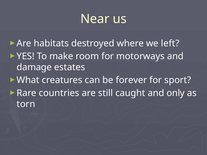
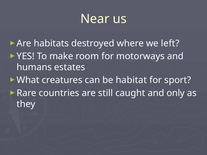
damage: damage -> humans
forever: forever -> habitat
torn: torn -> they
